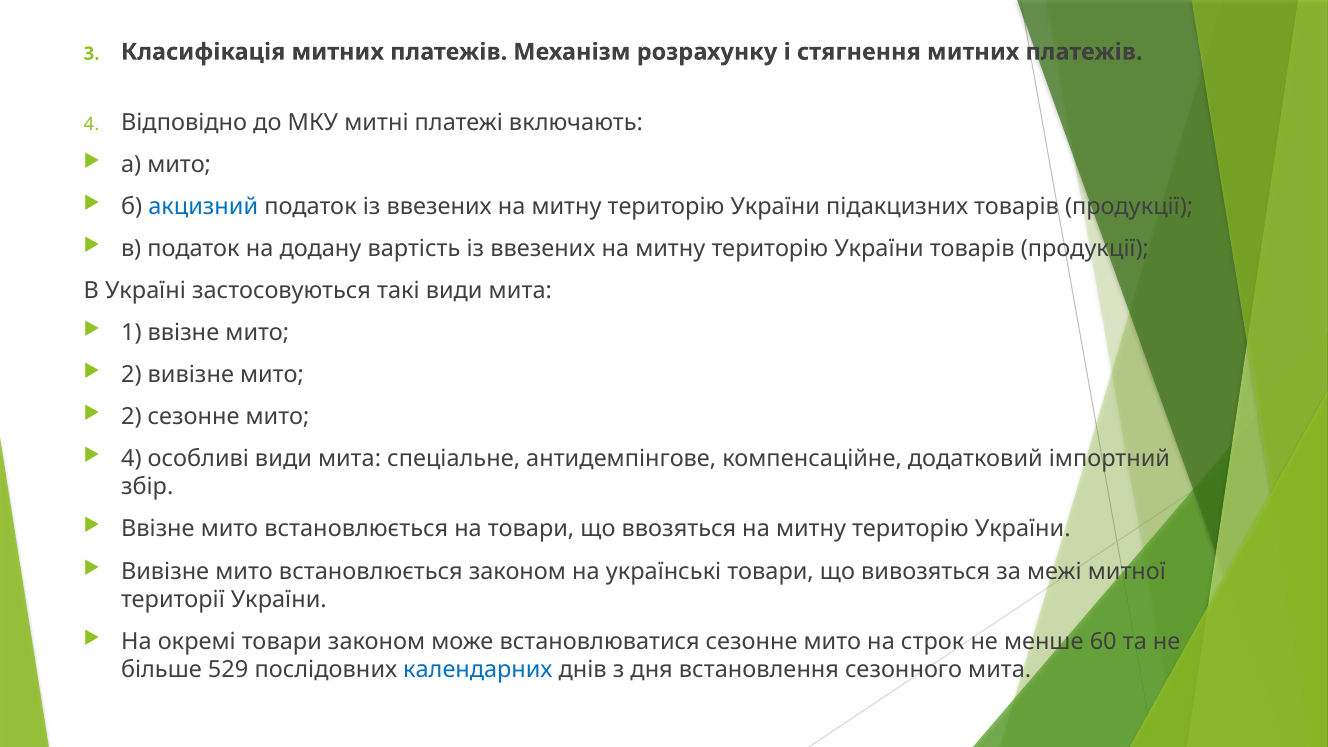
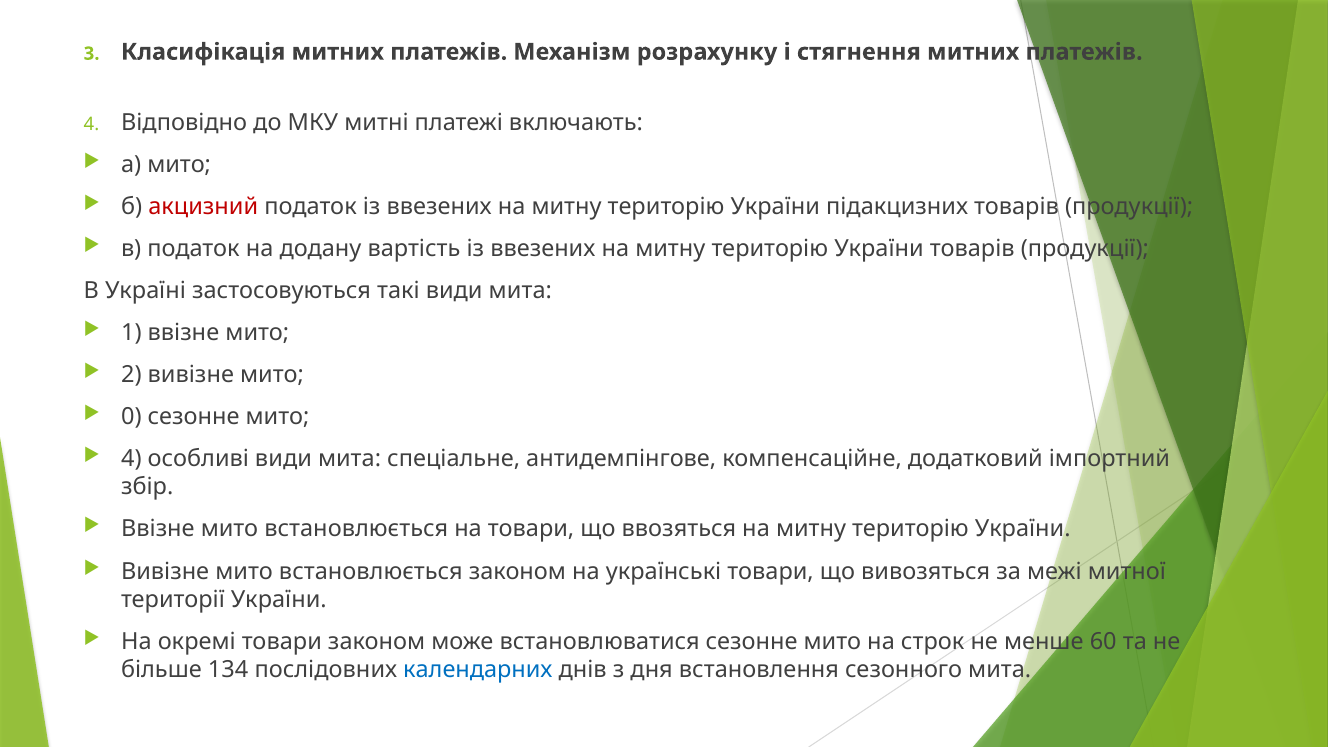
акцизний colour: blue -> red
2 at (131, 417): 2 -> 0
529: 529 -> 134
